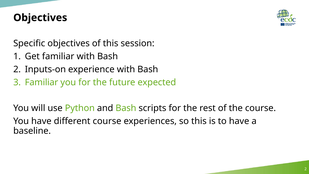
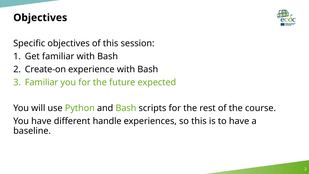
Inputs-on: Inputs-on -> Create-on
different course: course -> handle
